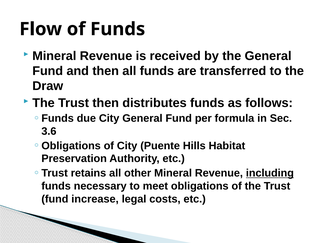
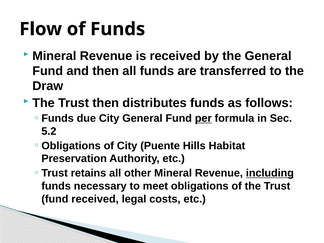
per underline: none -> present
3.6: 3.6 -> 5.2
fund increase: increase -> received
